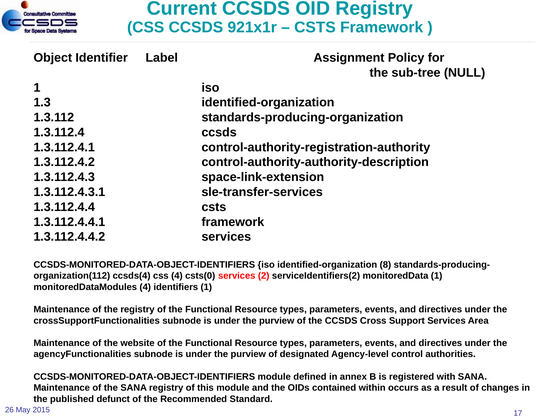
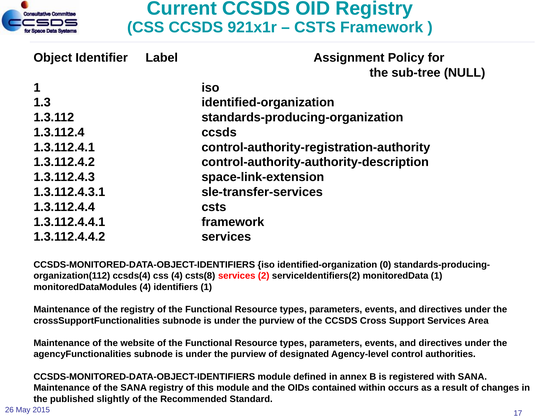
8: 8 -> 0
csts(0: csts(0 -> csts(8
defunct: defunct -> slightly
